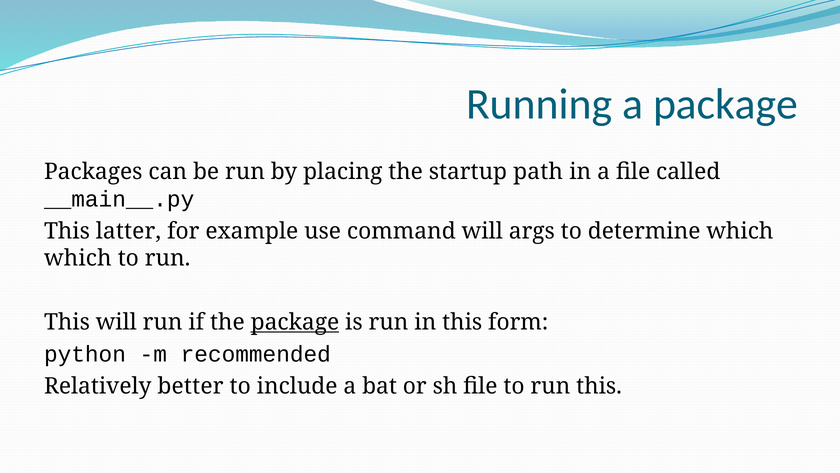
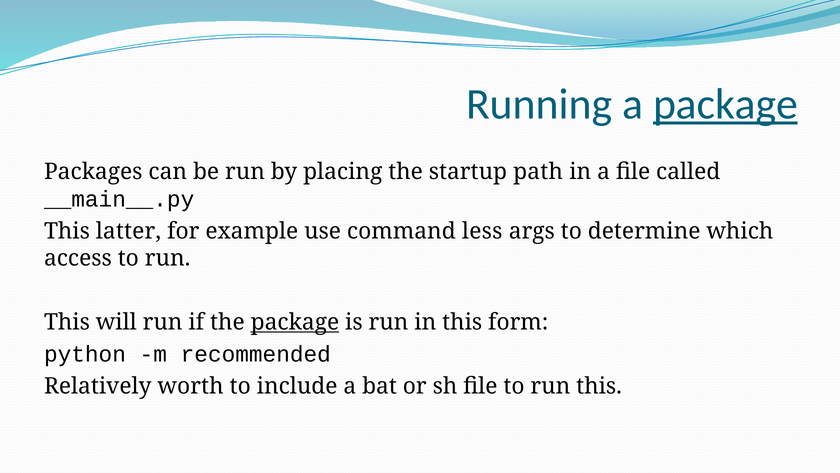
package at (725, 104) underline: none -> present
command will: will -> less
which at (78, 258): which -> access
better: better -> worth
